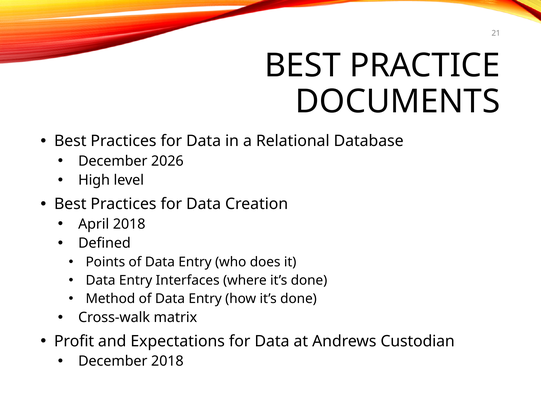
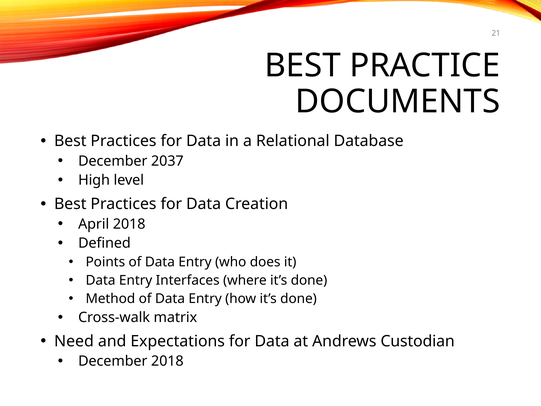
2026: 2026 -> 2037
Profit: Profit -> Need
